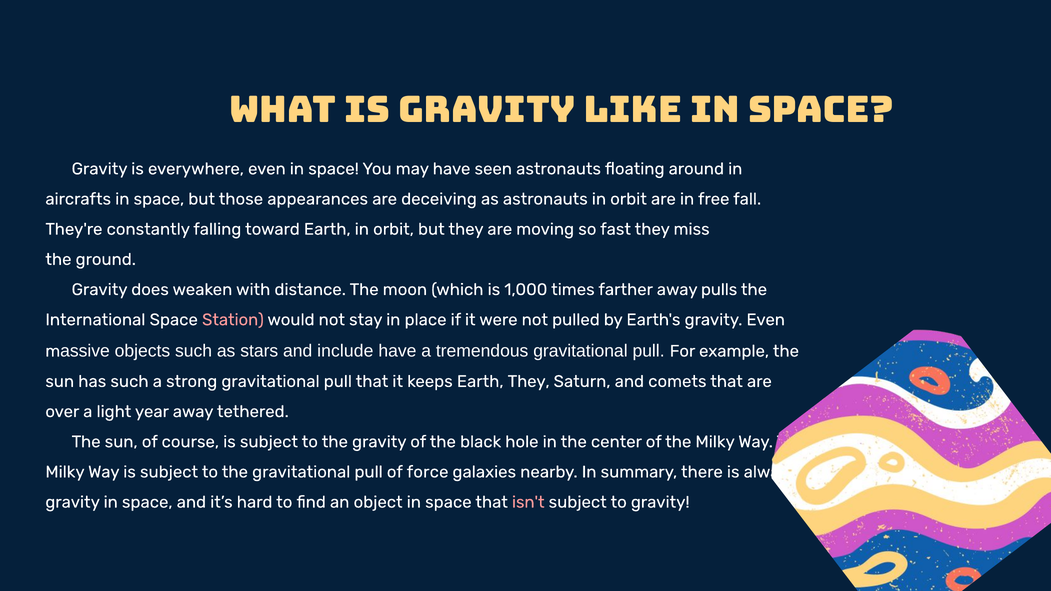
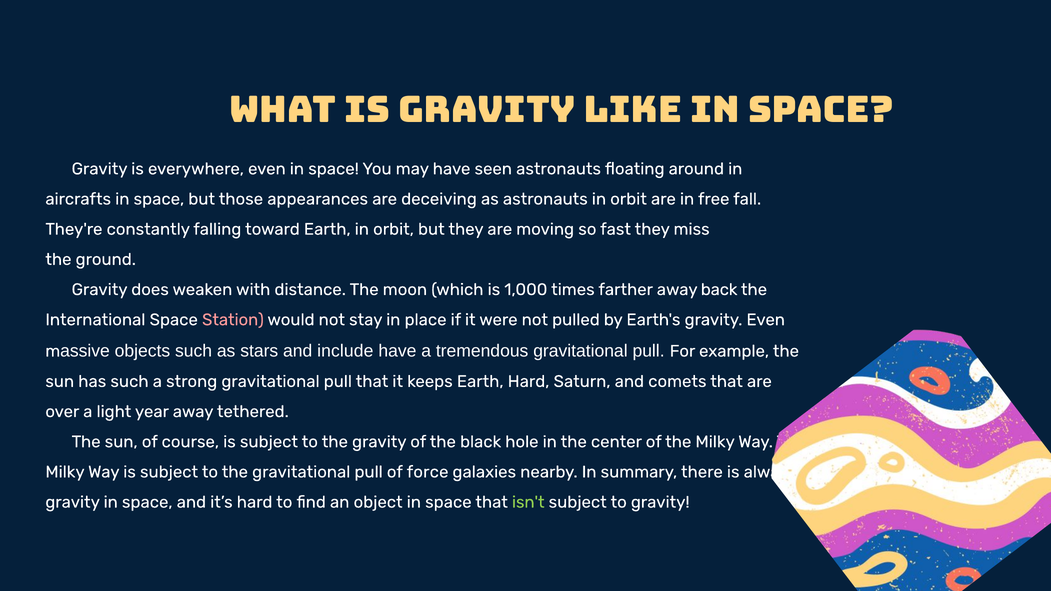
pulls: pulls -> back
Earth They: They -> Hard
isn't colour: pink -> light green
